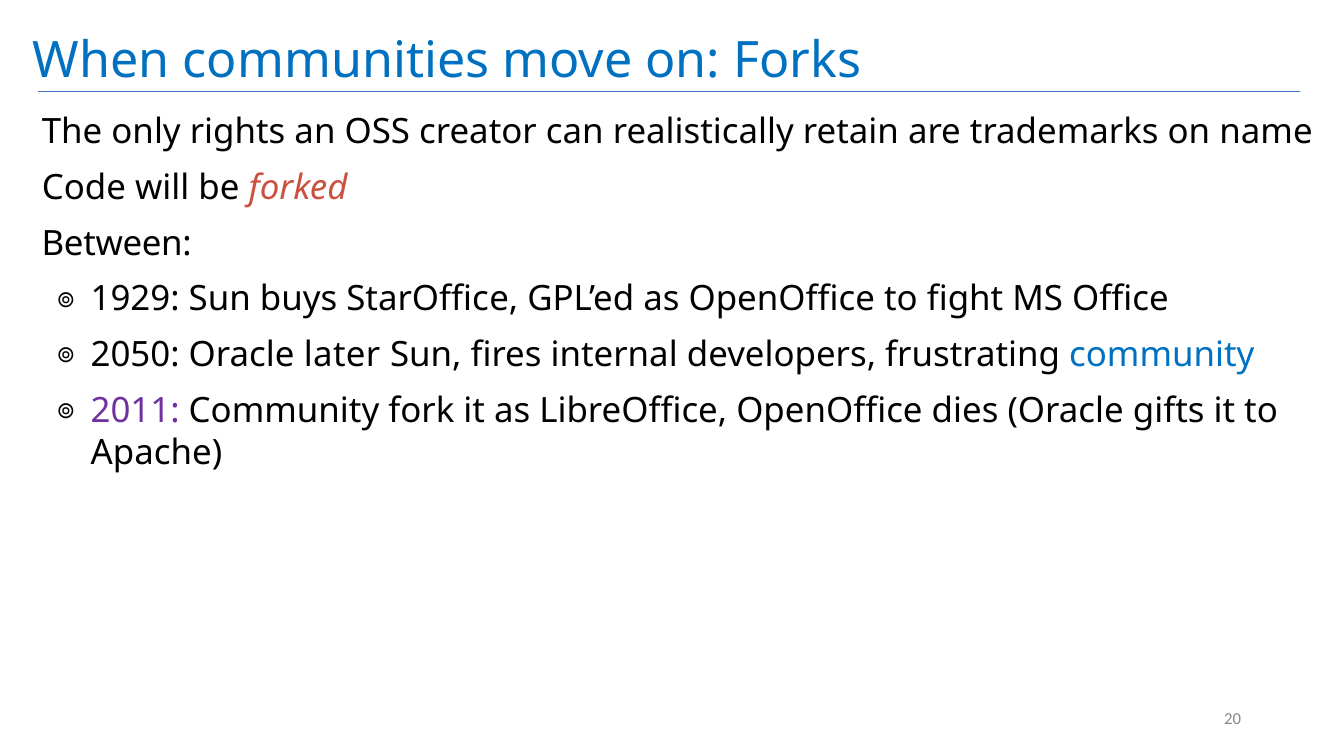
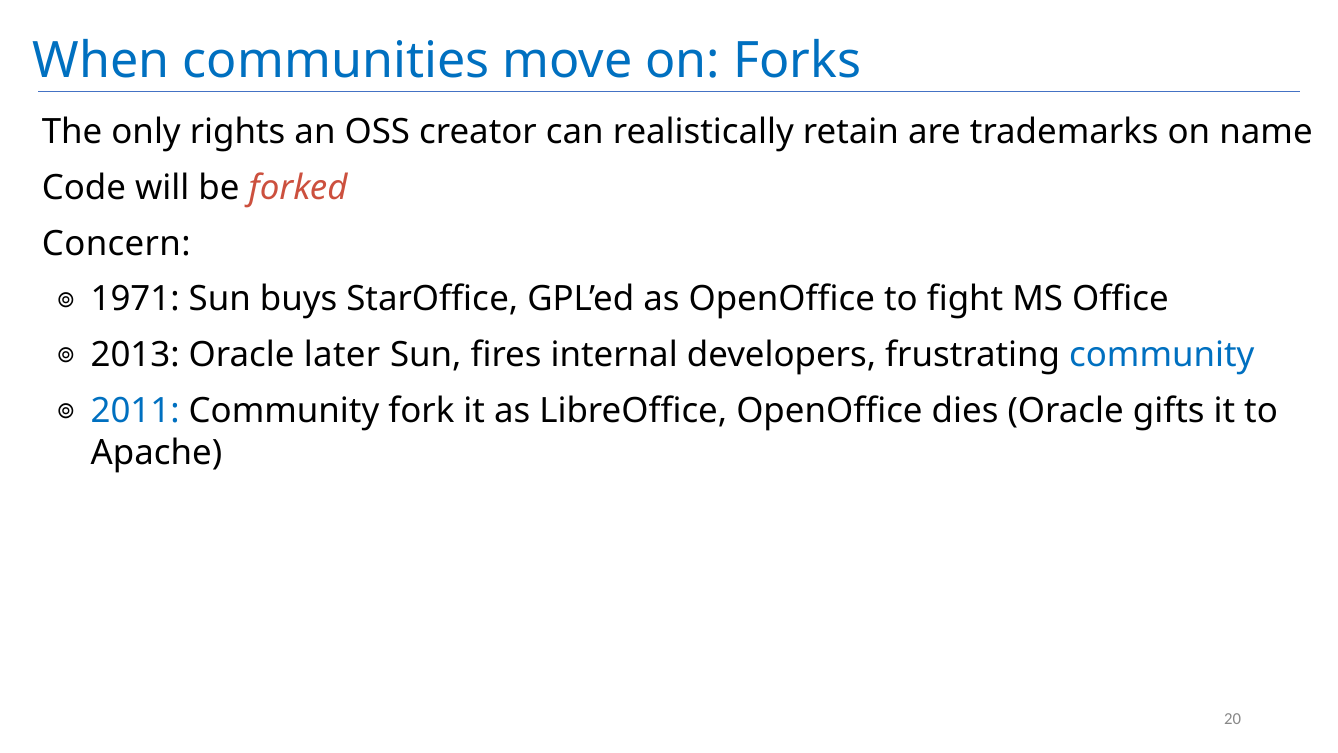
Between: Between -> Concern
1929: 1929 -> 1971
2050: 2050 -> 2013
2011 colour: purple -> blue
